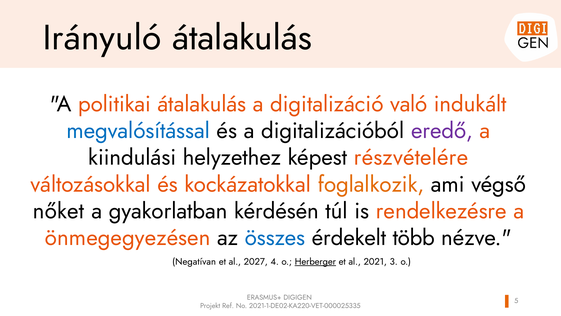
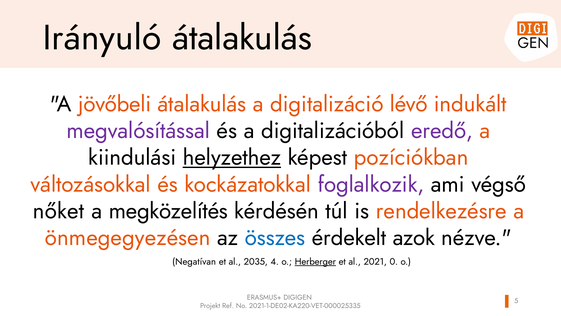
politikai: politikai -> jövőbeli
való: való -> lévő
megvalósítással colour: blue -> purple
helyzethez underline: none -> present
részvételére: részvételére -> pozíciókban
foglalkozik colour: orange -> purple
gyakorlatban: gyakorlatban -> megközelítés
több: több -> azok
2027: 2027 -> 2035
3: 3 -> 0
